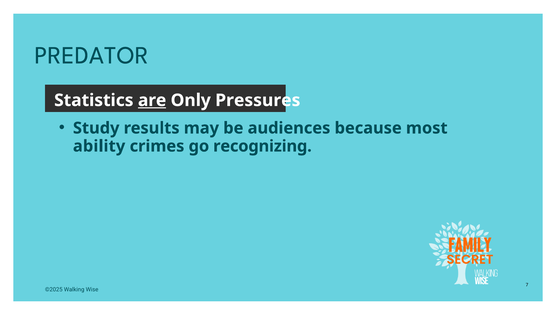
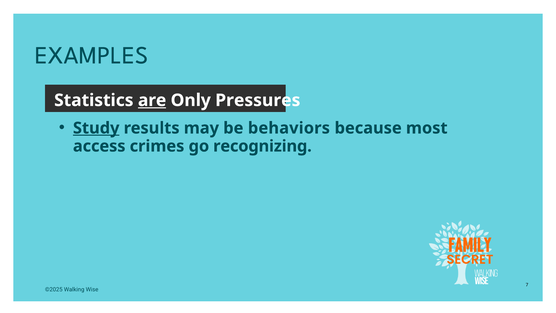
PREDATOR: PREDATOR -> EXAMPLES
Study underline: none -> present
audiences: audiences -> behaviors
ability: ability -> access
